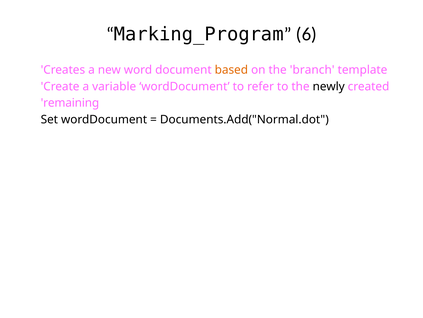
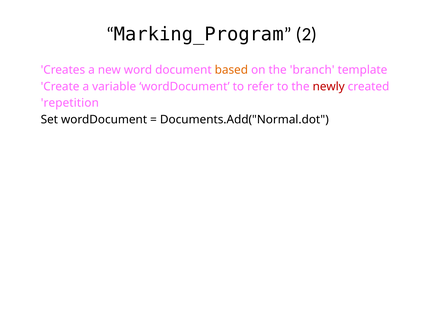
6: 6 -> 2
newly colour: black -> red
remaining: remaining -> repetition
